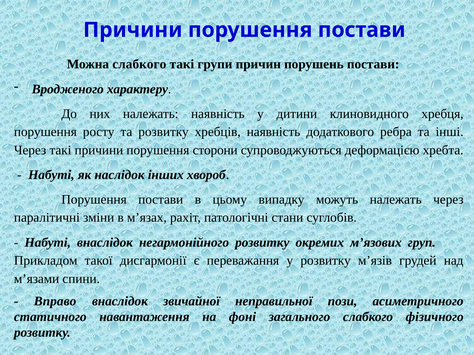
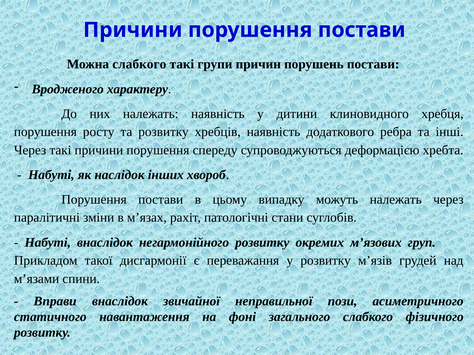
сторони: сторони -> спереду
Вправо: Вправо -> Вправи
